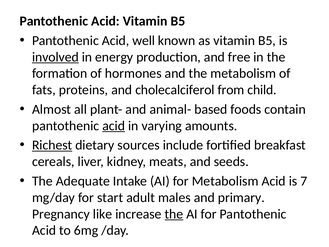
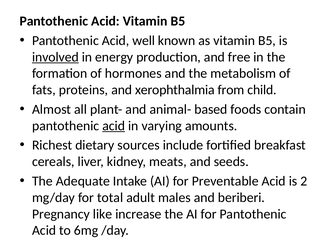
cholecalciferol: cholecalciferol -> xerophthalmia
Richest underline: present -> none
for Metabolism: Metabolism -> Preventable
7: 7 -> 2
start: start -> total
primary: primary -> beriberi
the at (174, 214) underline: present -> none
